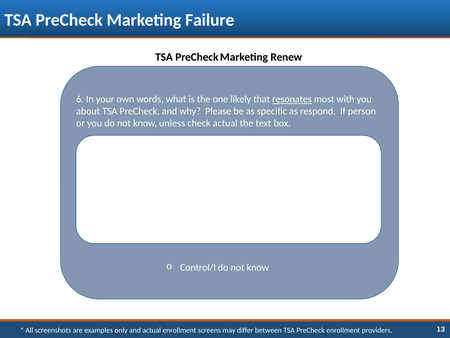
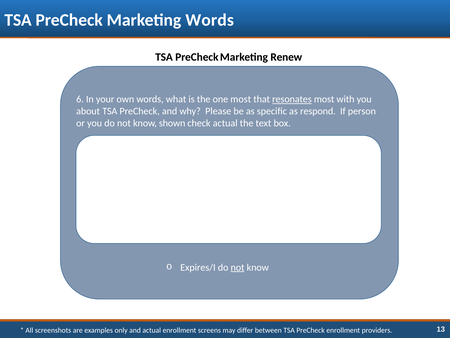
Marketing Failure: Failure -> Words
one likely: likely -> most
unless: unless -> shown
Control/I: Control/I -> Expires/I
not at (238, 267) underline: none -> present
